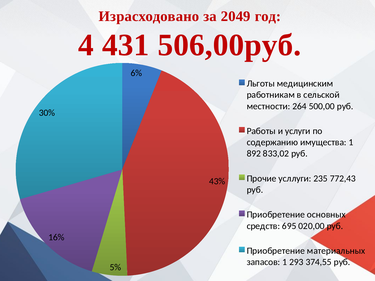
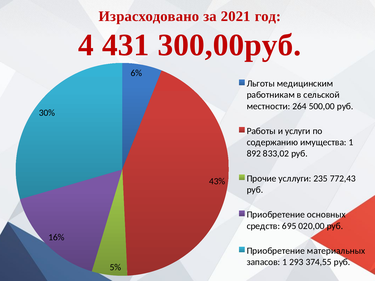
2049: 2049 -> 2021
506,00руб: 506,00руб -> 300,00руб
